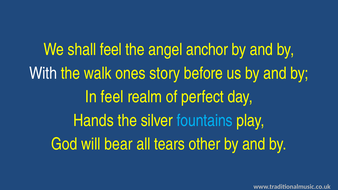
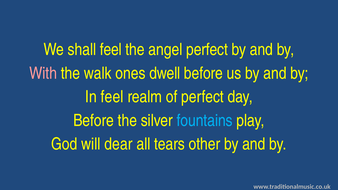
angel anchor: anchor -> perfect
With colour: white -> pink
story: story -> dwell
Hands at (93, 121): Hands -> Before
bear: bear -> dear
